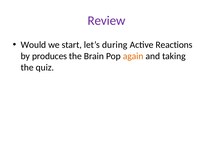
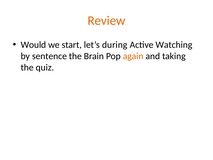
Review colour: purple -> orange
Reactions: Reactions -> Watching
produces: produces -> sentence
